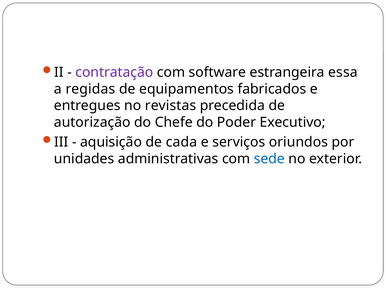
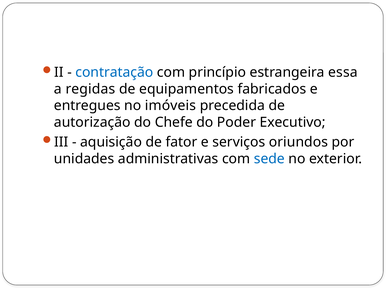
contratação colour: purple -> blue
software: software -> princípio
revistas: revistas -> imóveis
cada: cada -> fator
